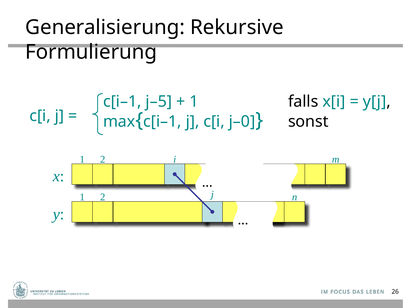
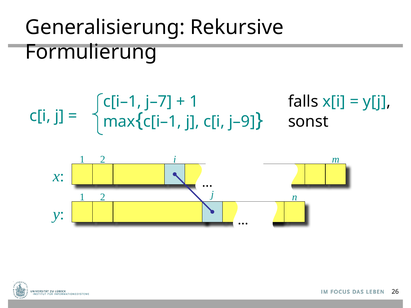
j–5: j–5 -> j–7
j–0: j–0 -> j–9
